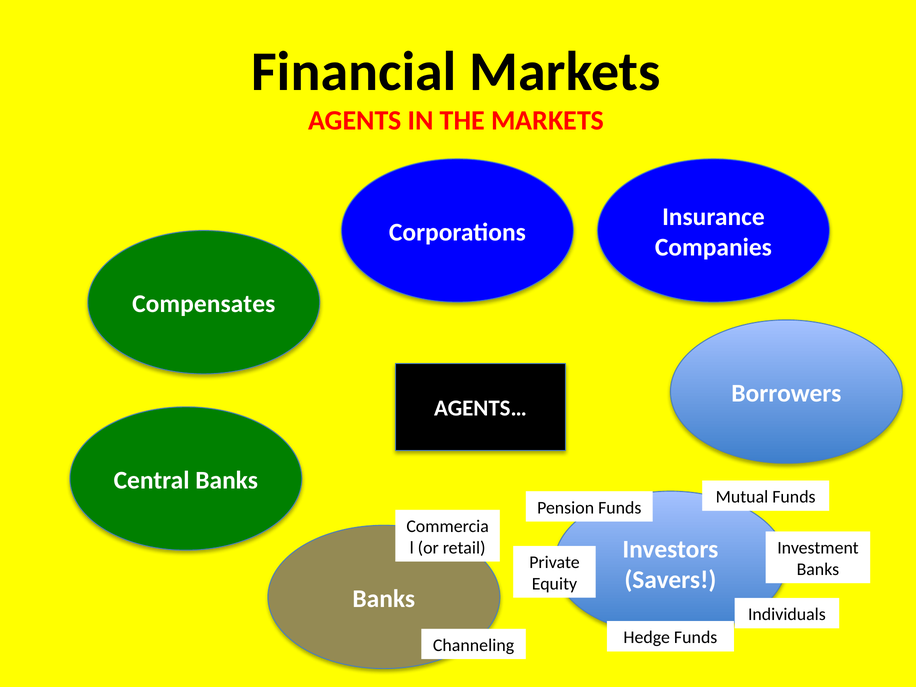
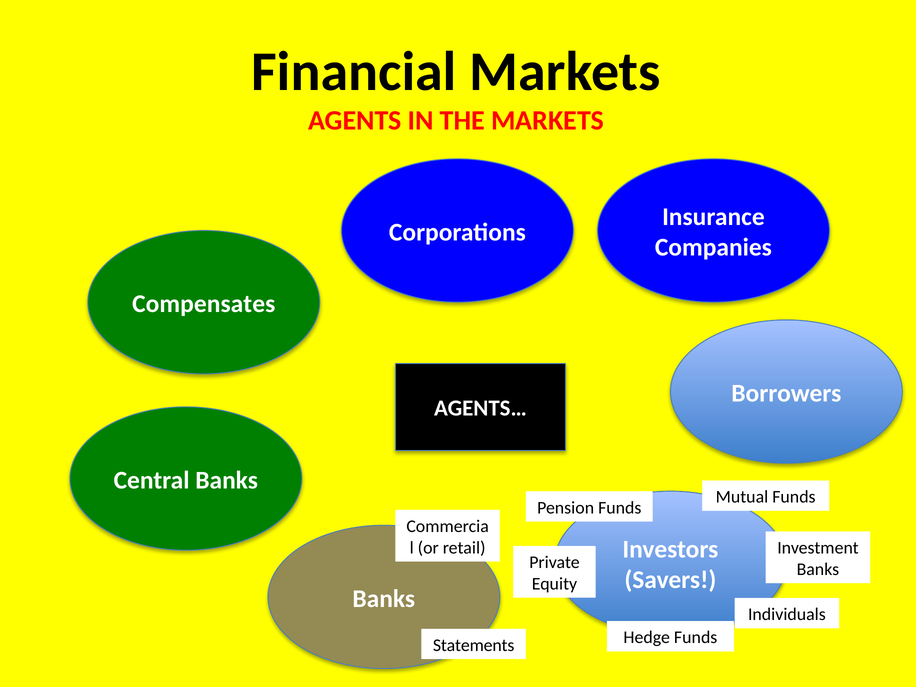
Channeling: Channeling -> Statements
